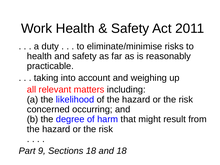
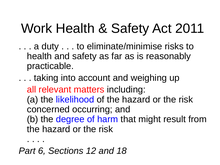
9: 9 -> 6
Sections 18: 18 -> 12
